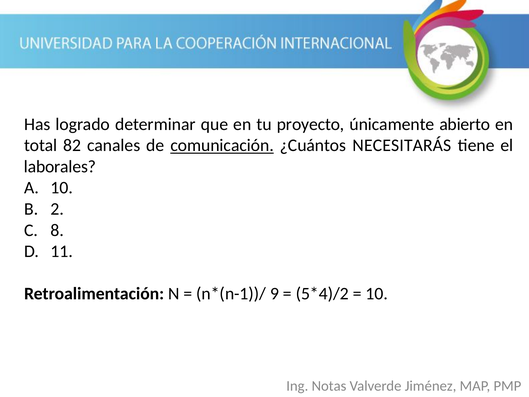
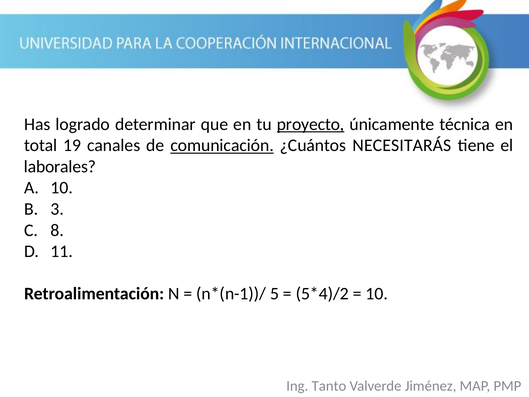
proyecto underline: none -> present
abierto: abierto -> técnica
82: 82 -> 19
2: 2 -> 3
9: 9 -> 5
Notas: Notas -> Tanto
